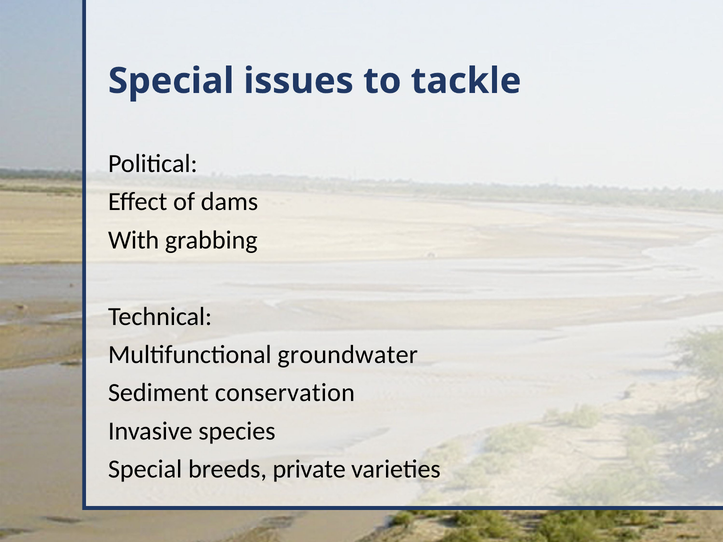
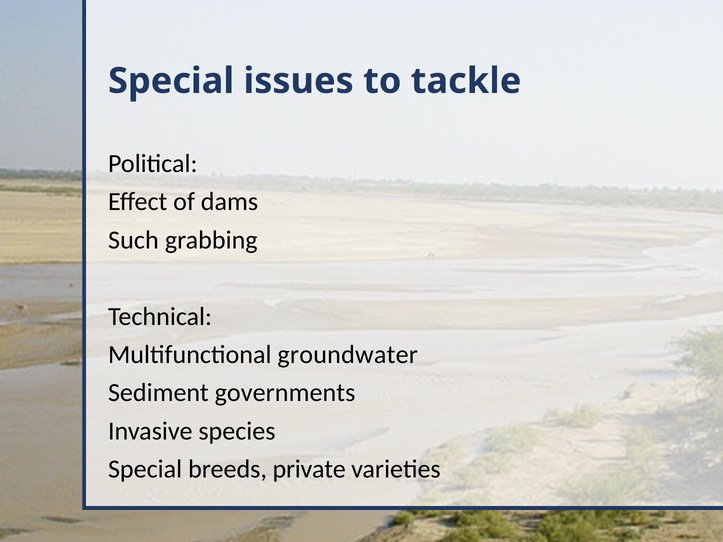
With: With -> Such
conservation: conservation -> governments
